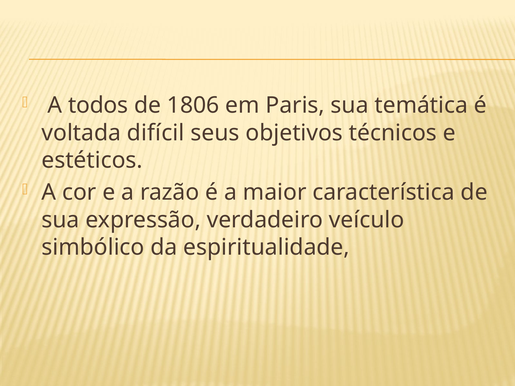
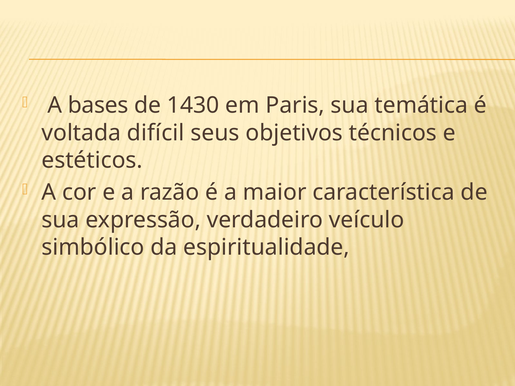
todos: todos -> bases
1806: 1806 -> 1430
